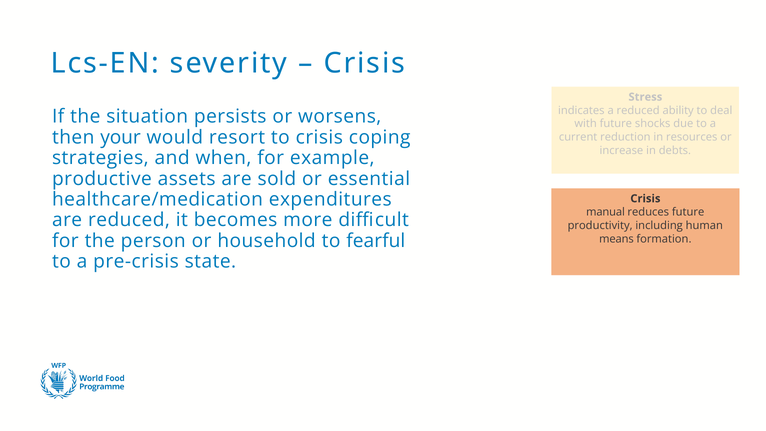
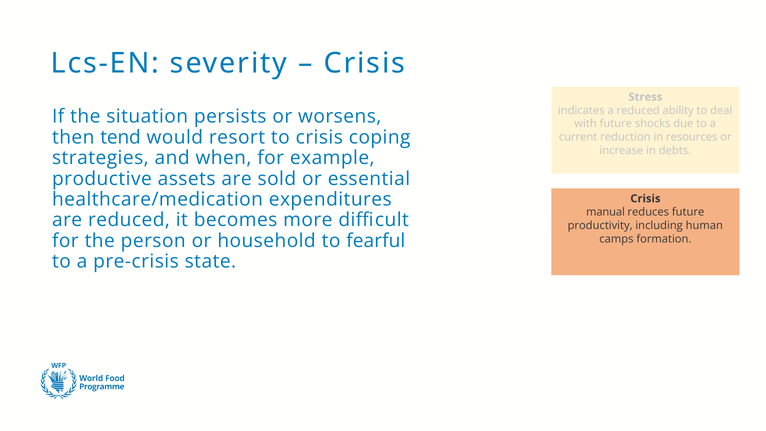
your: your -> tend
means: means -> camps
